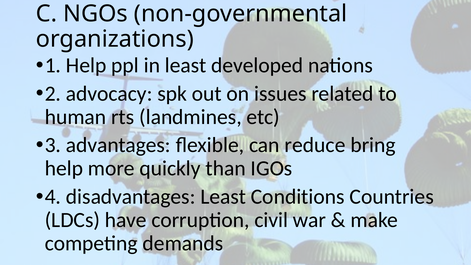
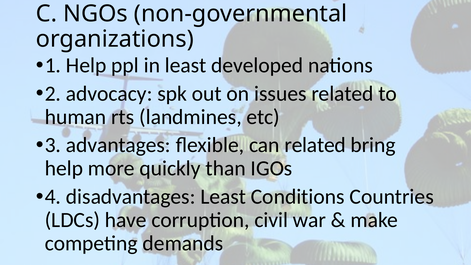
can reduce: reduce -> related
